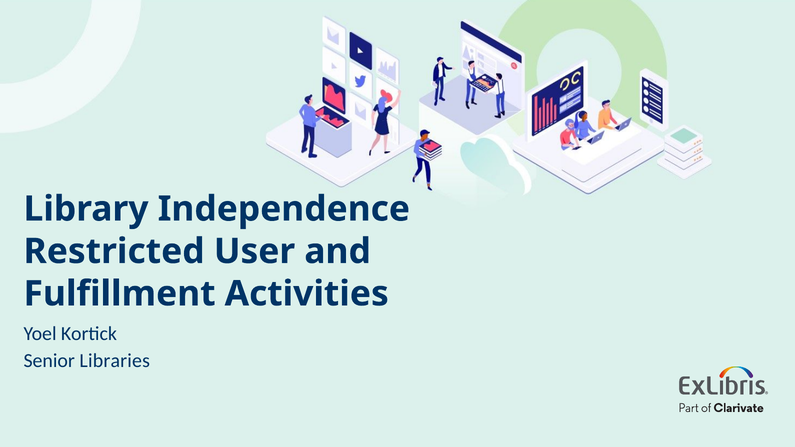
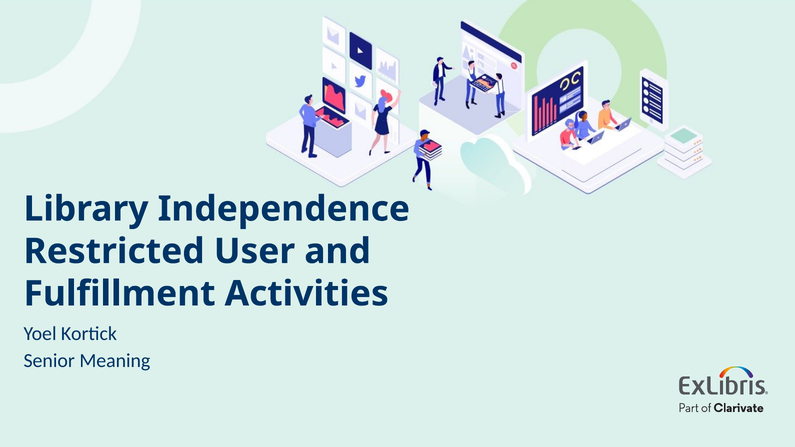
Libraries: Libraries -> Meaning
